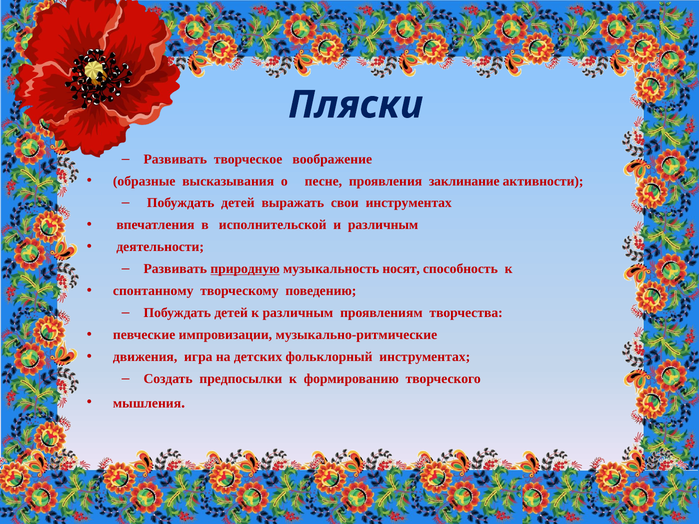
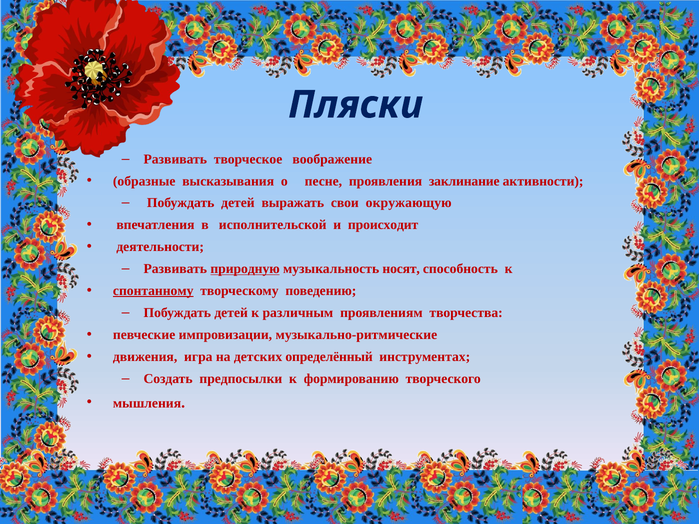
свои инструментах: инструментах -> окружающую
и различным: различным -> происходит
спонтанному underline: none -> present
фольклорный: фольклорный -> определённый
